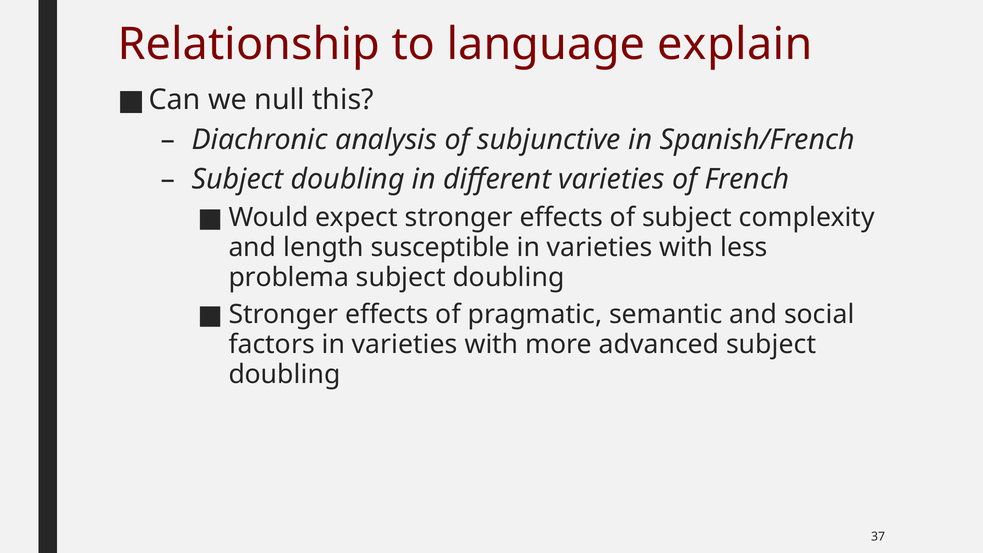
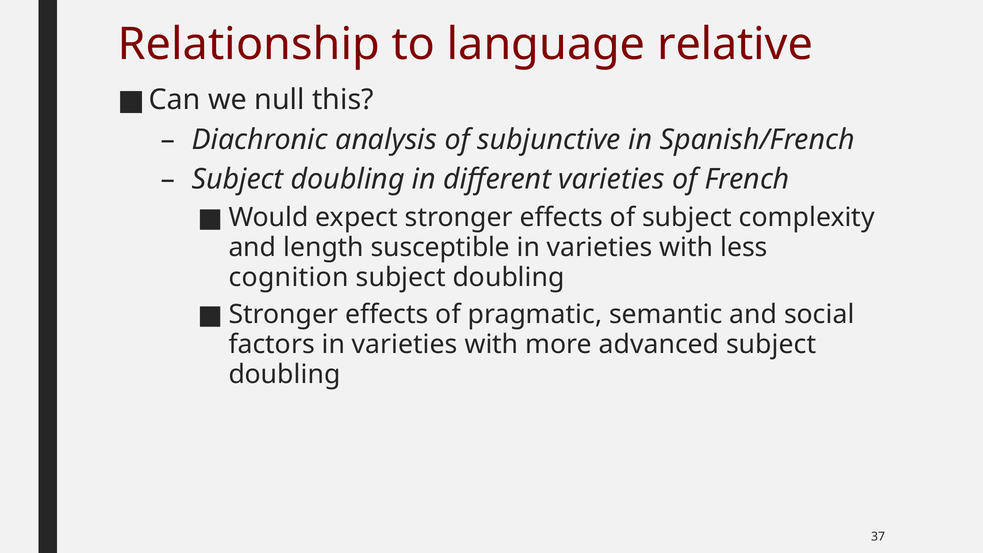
explain: explain -> relative
problema: problema -> cognition
